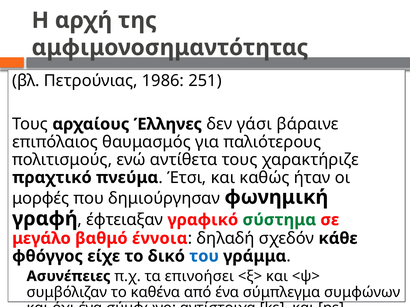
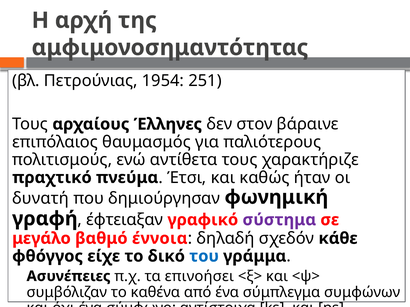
1986: 1986 -> 1954
γάσι: γάσι -> στον
μορφές: μορφές -> δυνατή
σύστημα colour: green -> purple
